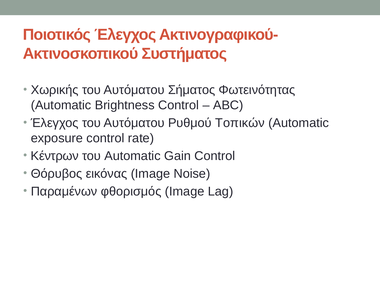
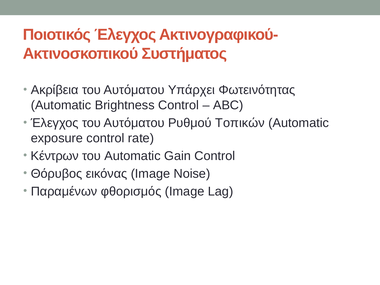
Χωρικής: Χωρικής -> Ακρίβεια
Σήματος: Σήματος -> Υπάρχει
